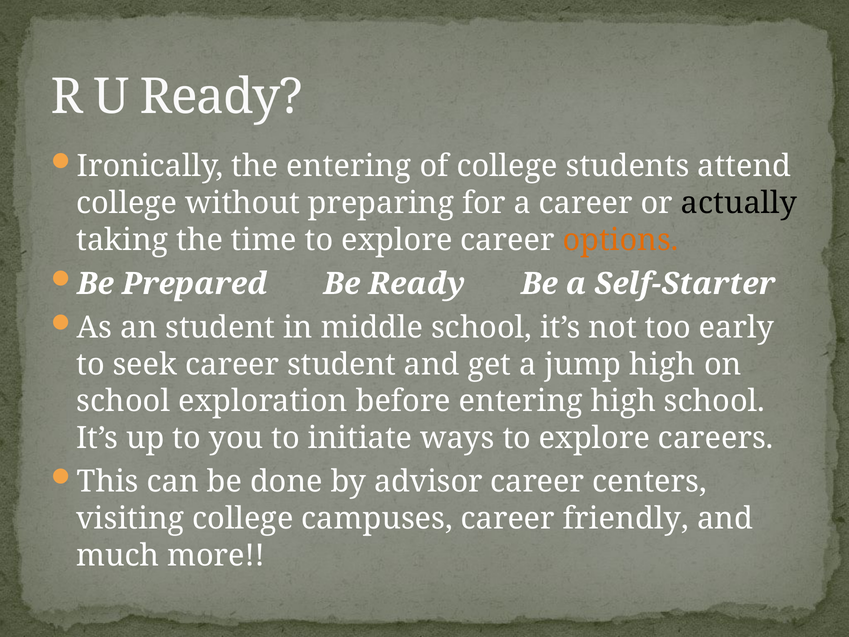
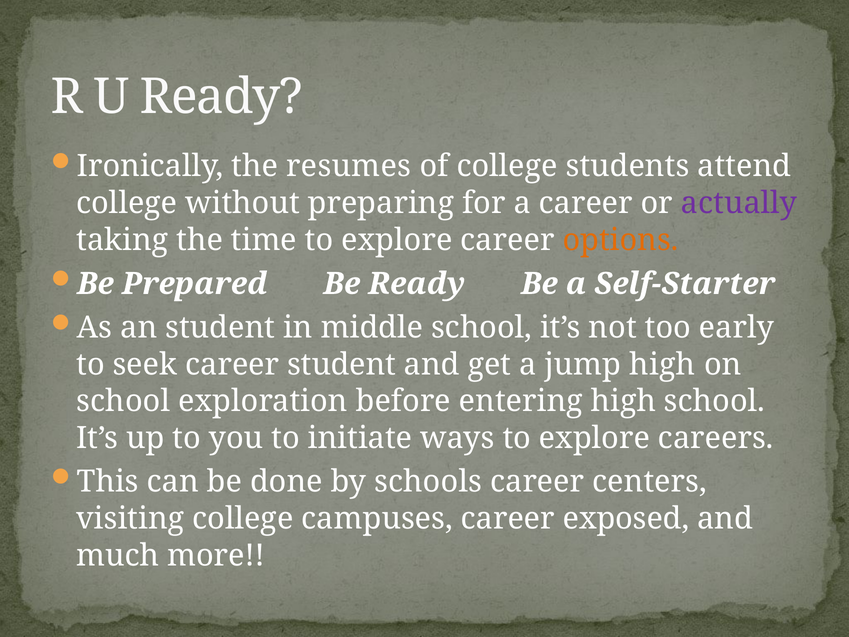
the entering: entering -> resumes
actually colour: black -> purple
advisor: advisor -> schools
friendly: friendly -> exposed
